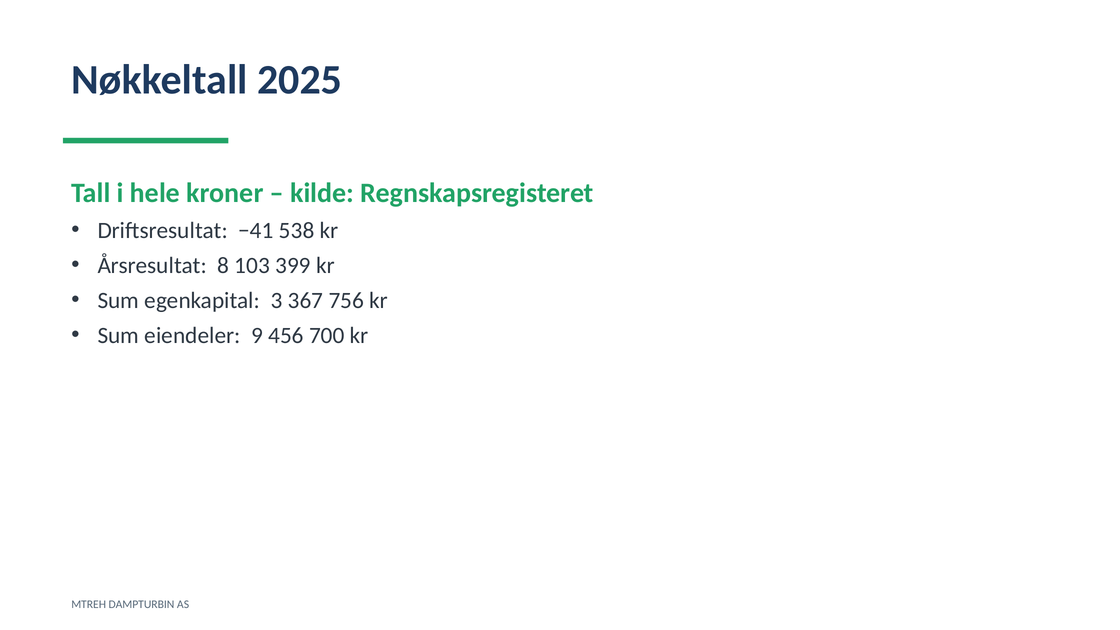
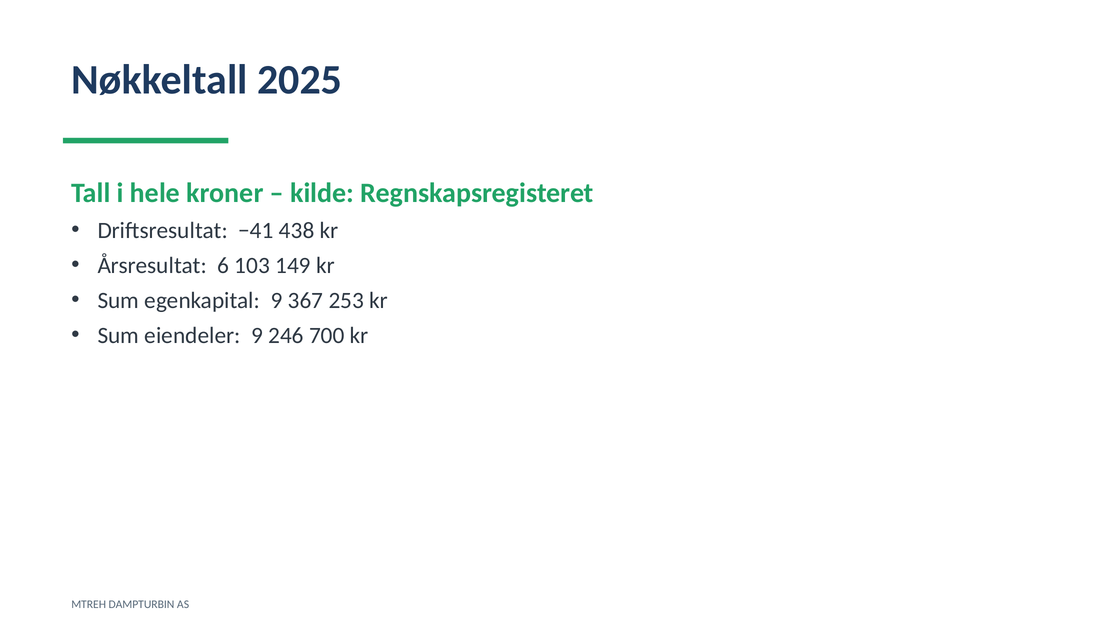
538: 538 -> 438
8: 8 -> 6
399: 399 -> 149
egenkapital 3: 3 -> 9
756: 756 -> 253
456: 456 -> 246
